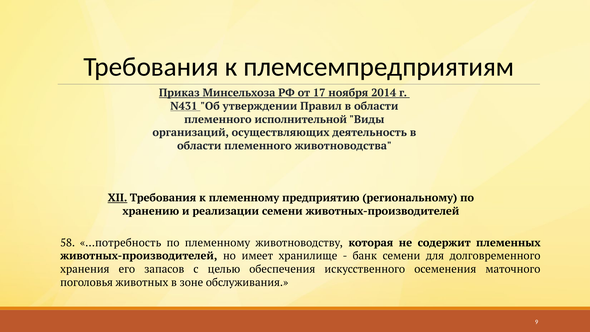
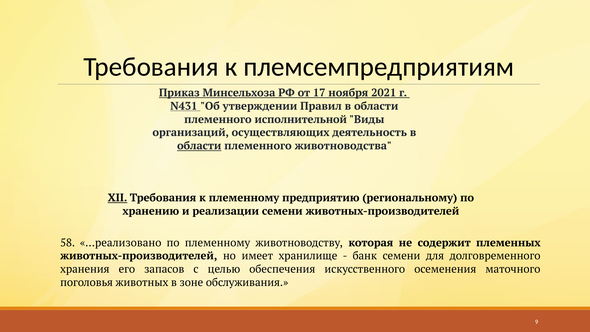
2014: 2014 -> 2021
области at (199, 146) underline: none -> present
…потребность: …потребность -> …реализовано
